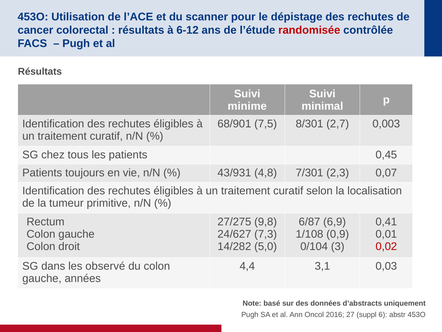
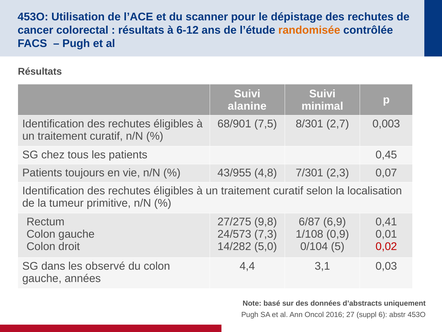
randomisée colour: red -> orange
minime: minime -> alanine
43/931: 43/931 -> 43/955
24/627: 24/627 -> 24/573
3: 3 -> 5
